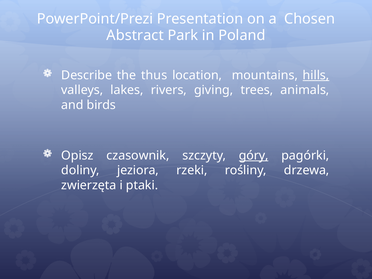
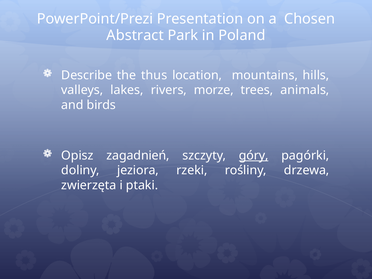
hills underline: present -> none
giving: giving -> morze
czasownik: czasownik -> zagadnień
